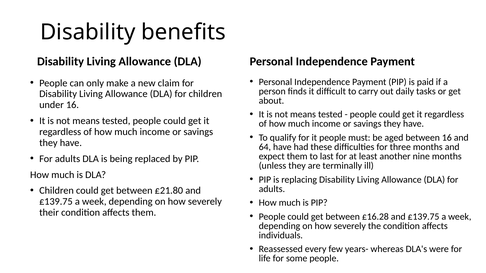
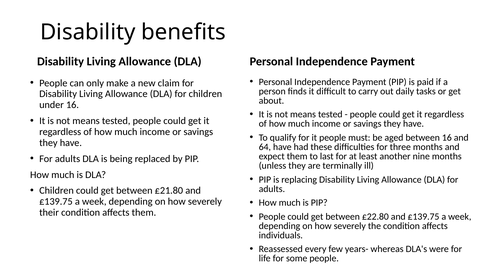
£16.28: £16.28 -> £22.80
